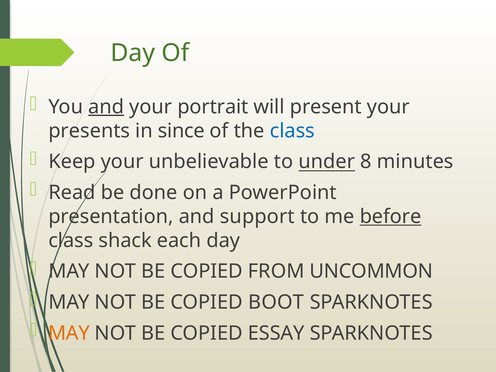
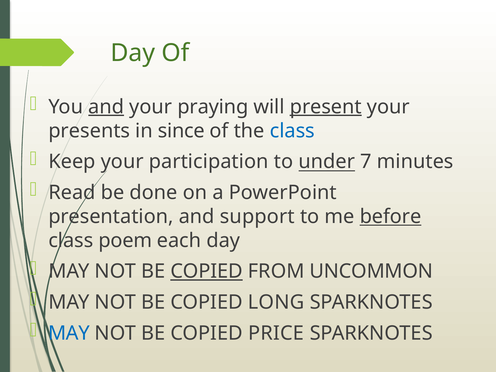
portrait: portrait -> praying
present underline: none -> present
unbelievable: unbelievable -> participation
8: 8 -> 7
shack: shack -> poem
COPIED at (207, 271) underline: none -> present
BOOT: BOOT -> LONG
MAY at (69, 333) colour: orange -> blue
ESSAY: ESSAY -> PRICE
